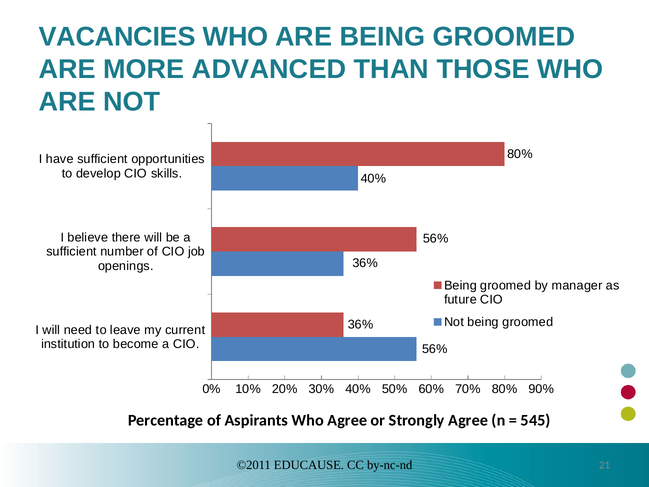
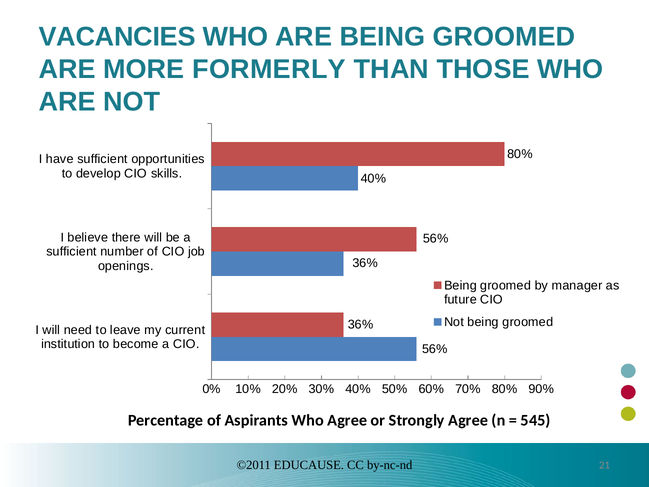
ADVANCED: ADVANCED -> FORMERLY
